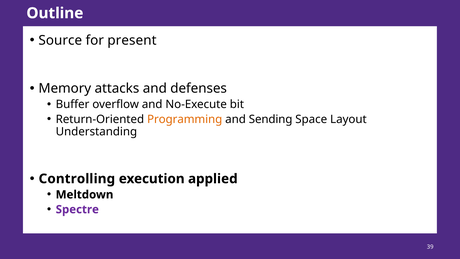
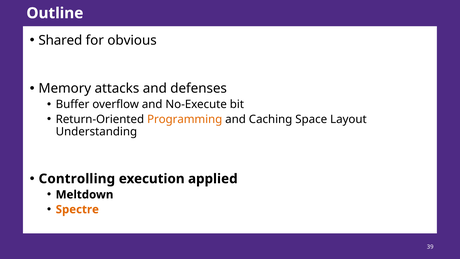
Source: Source -> Shared
present: present -> obvious
Sending: Sending -> Caching
Spectre colour: purple -> orange
